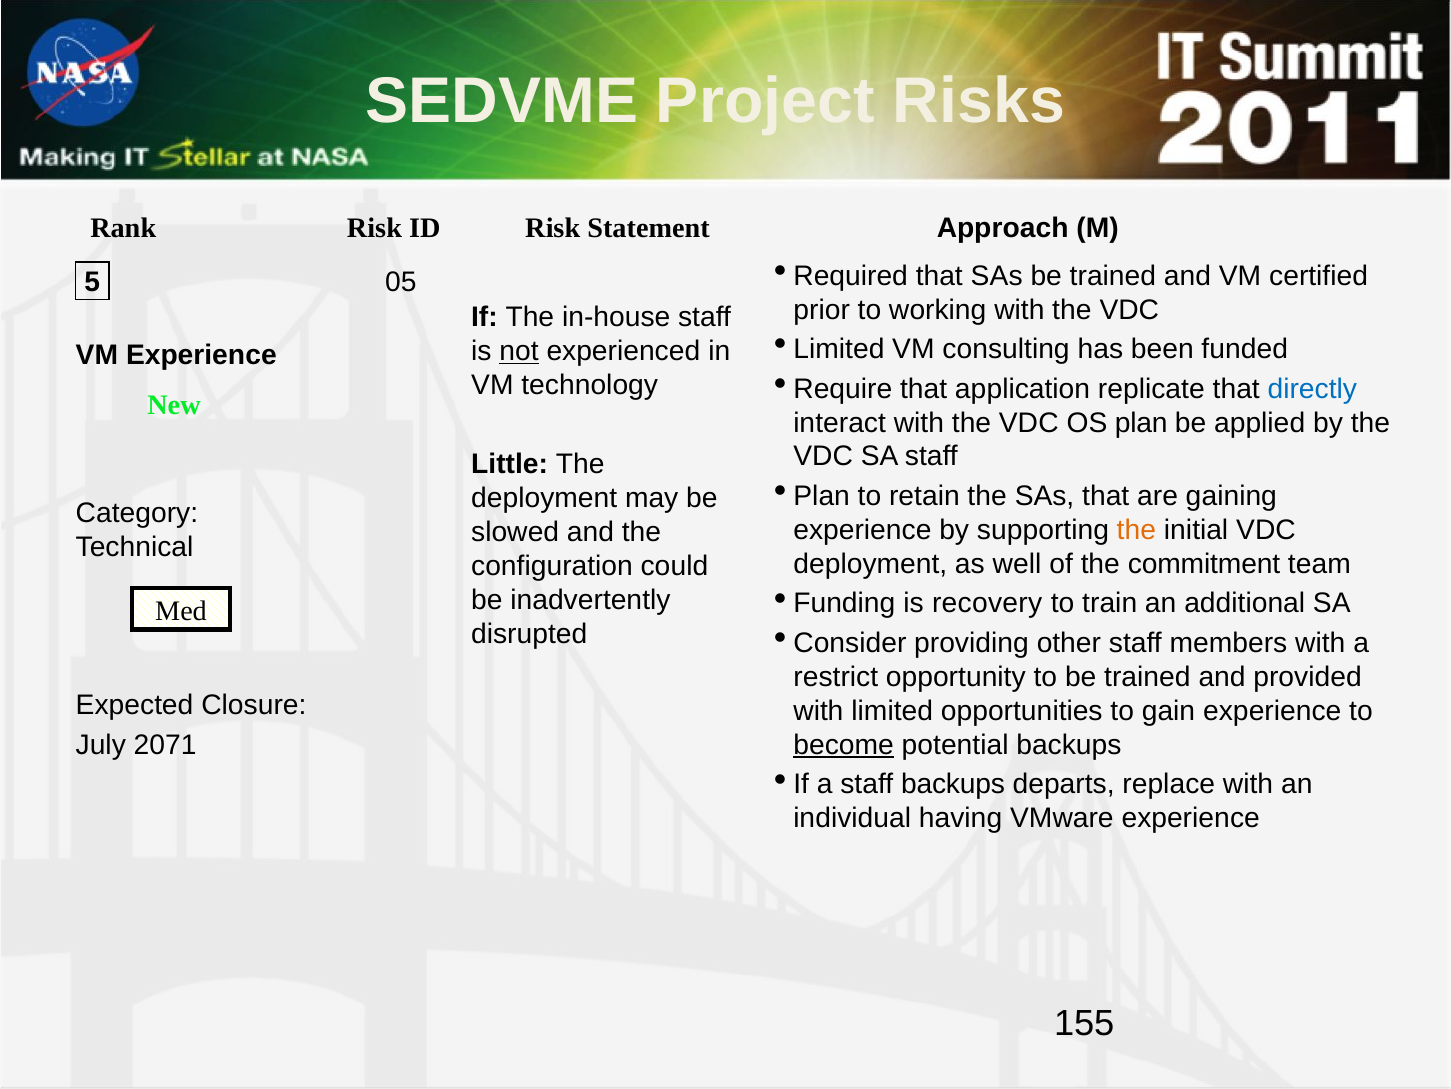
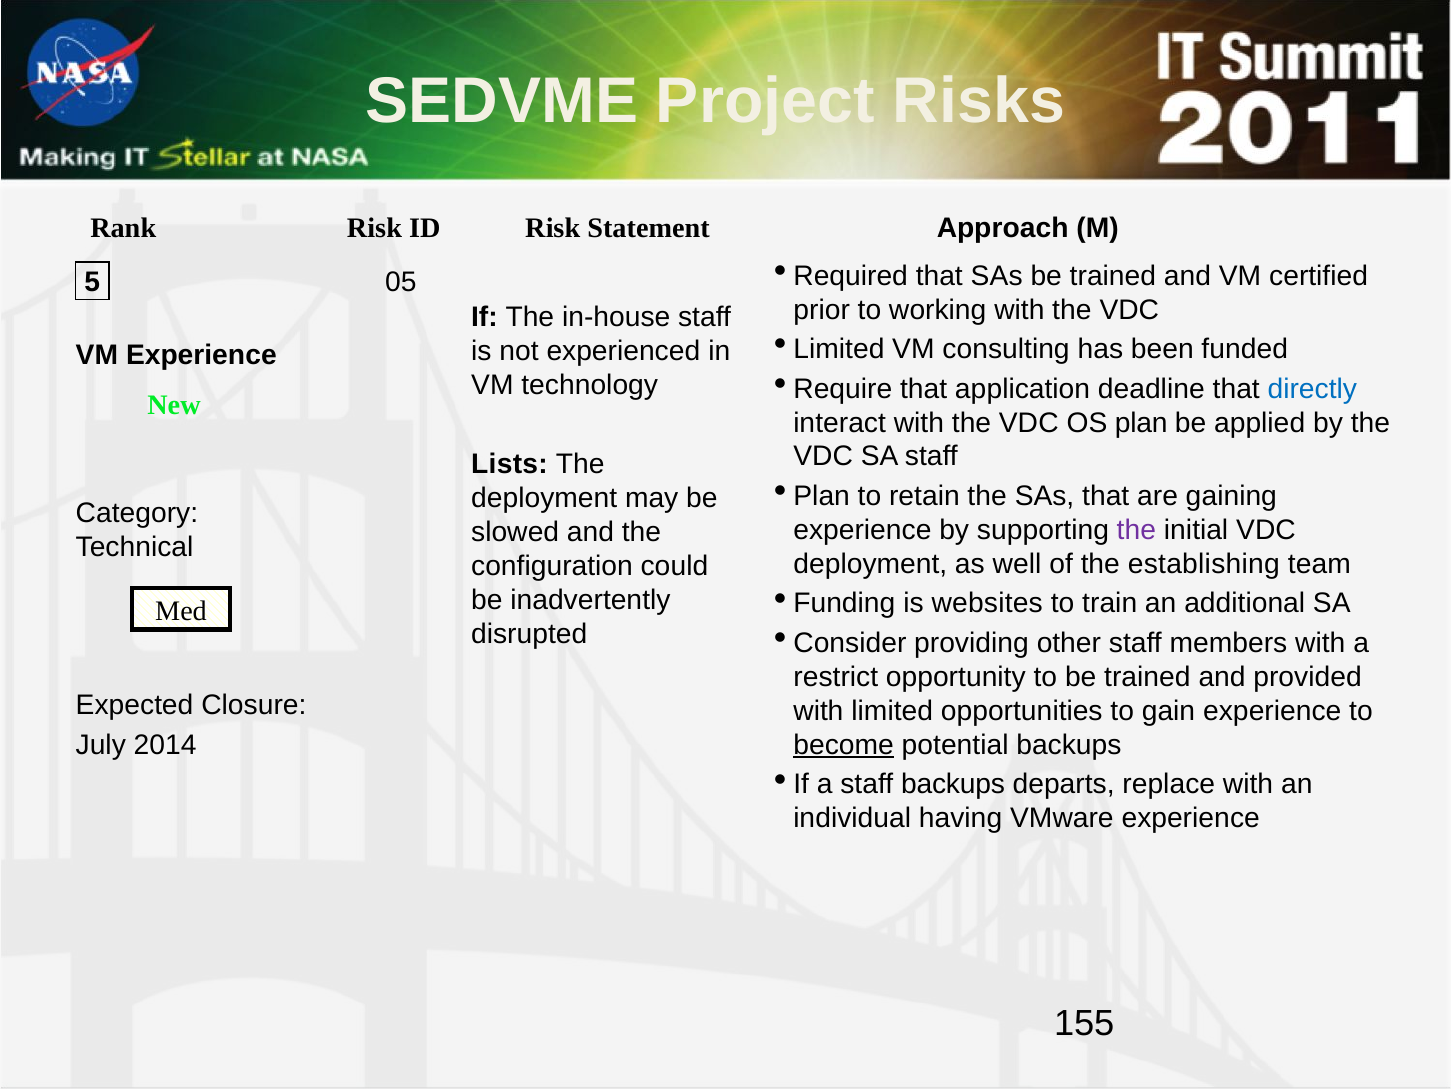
not underline: present -> none
replicate: replicate -> deadline
Little: Little -> Lists
the at (1136, 530) colour: orange -> purple
commitment: commitment -> establishing
recovery: recovery -> websites
2071: 2071 -> 2014
